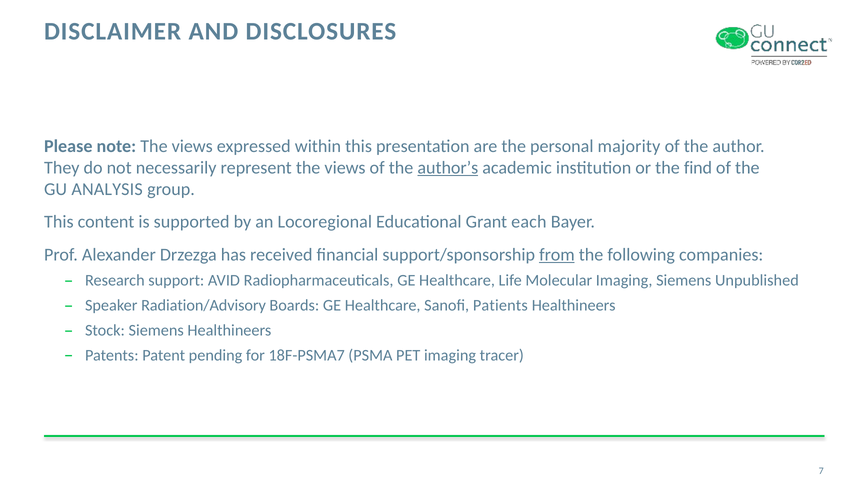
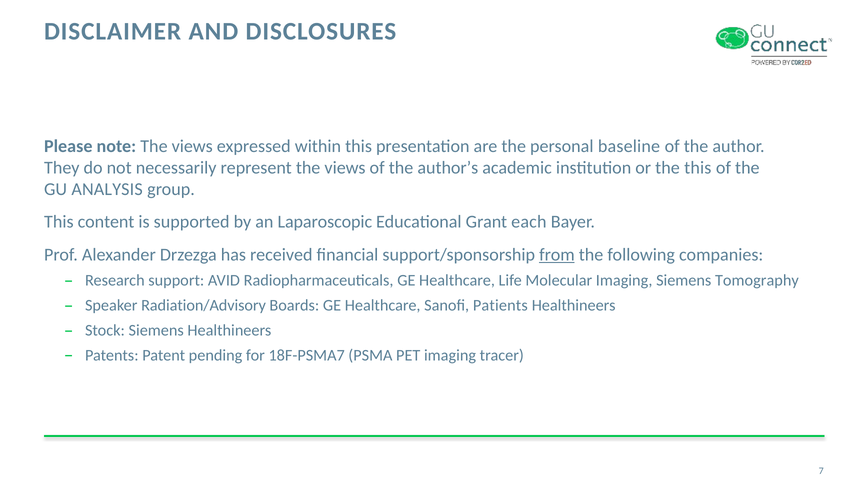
majority: majority -> baseline
author’s underline: present -> none
the find: find -> this
Locoregional: Locoregional -> Laparoscopic
Unpublished: Unpublished -> Tomography
